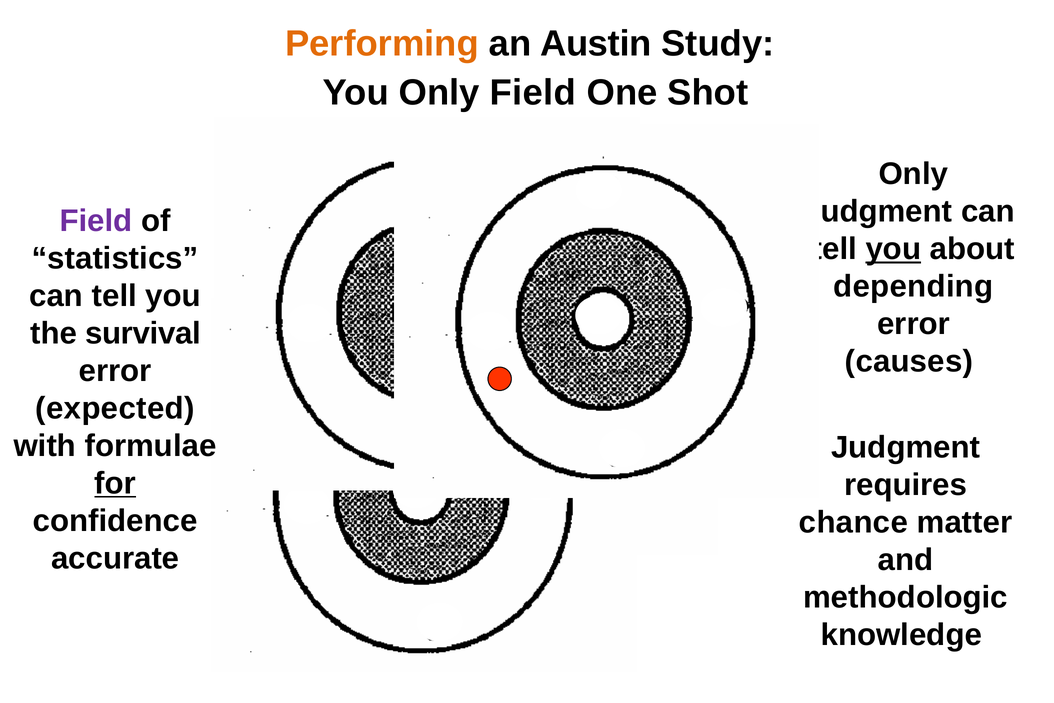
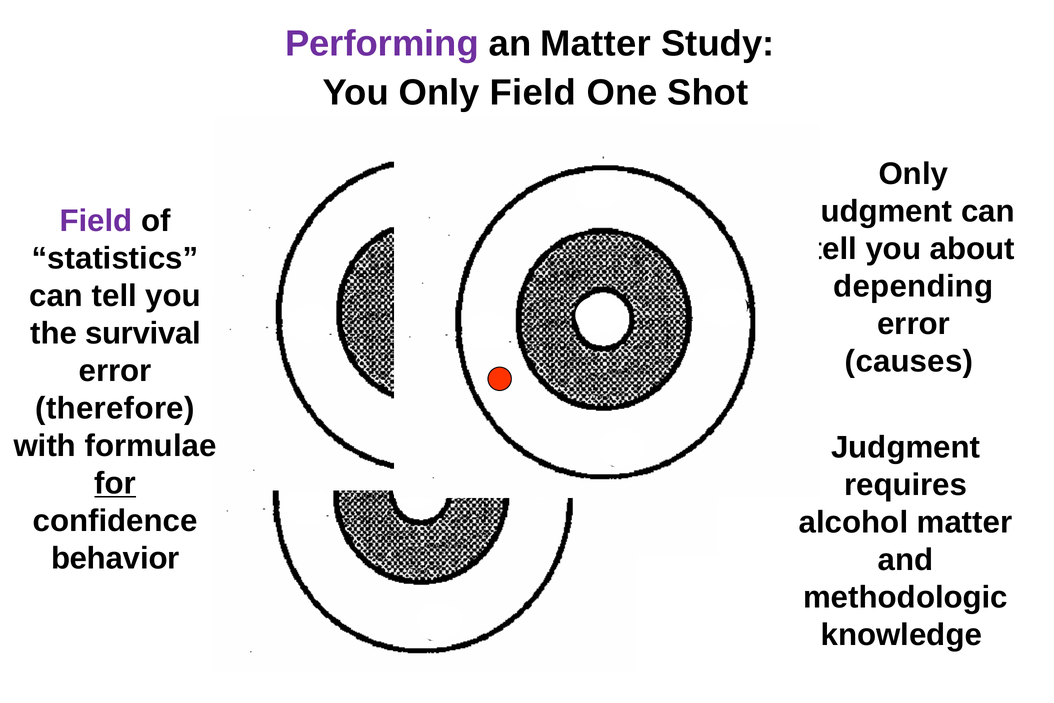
Performing colour: orange -> purple
an Austin: Austin -> Matter
you at (893, 249) underline: present -> none
expected: expected -> therefore
chance: chance -> alcohol
accurate: accurate -> behavior
